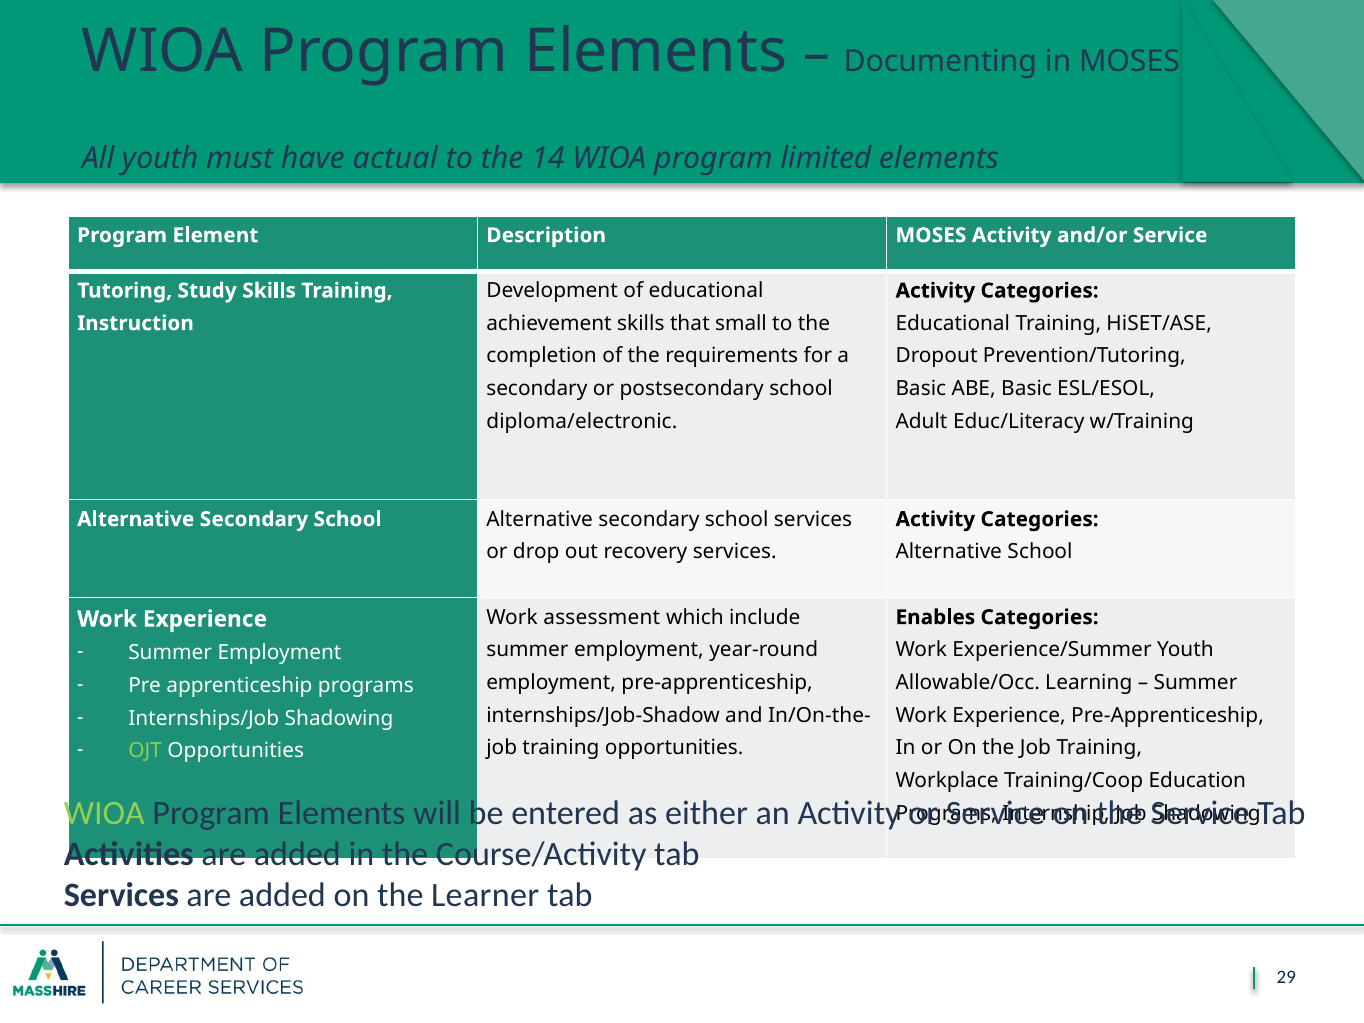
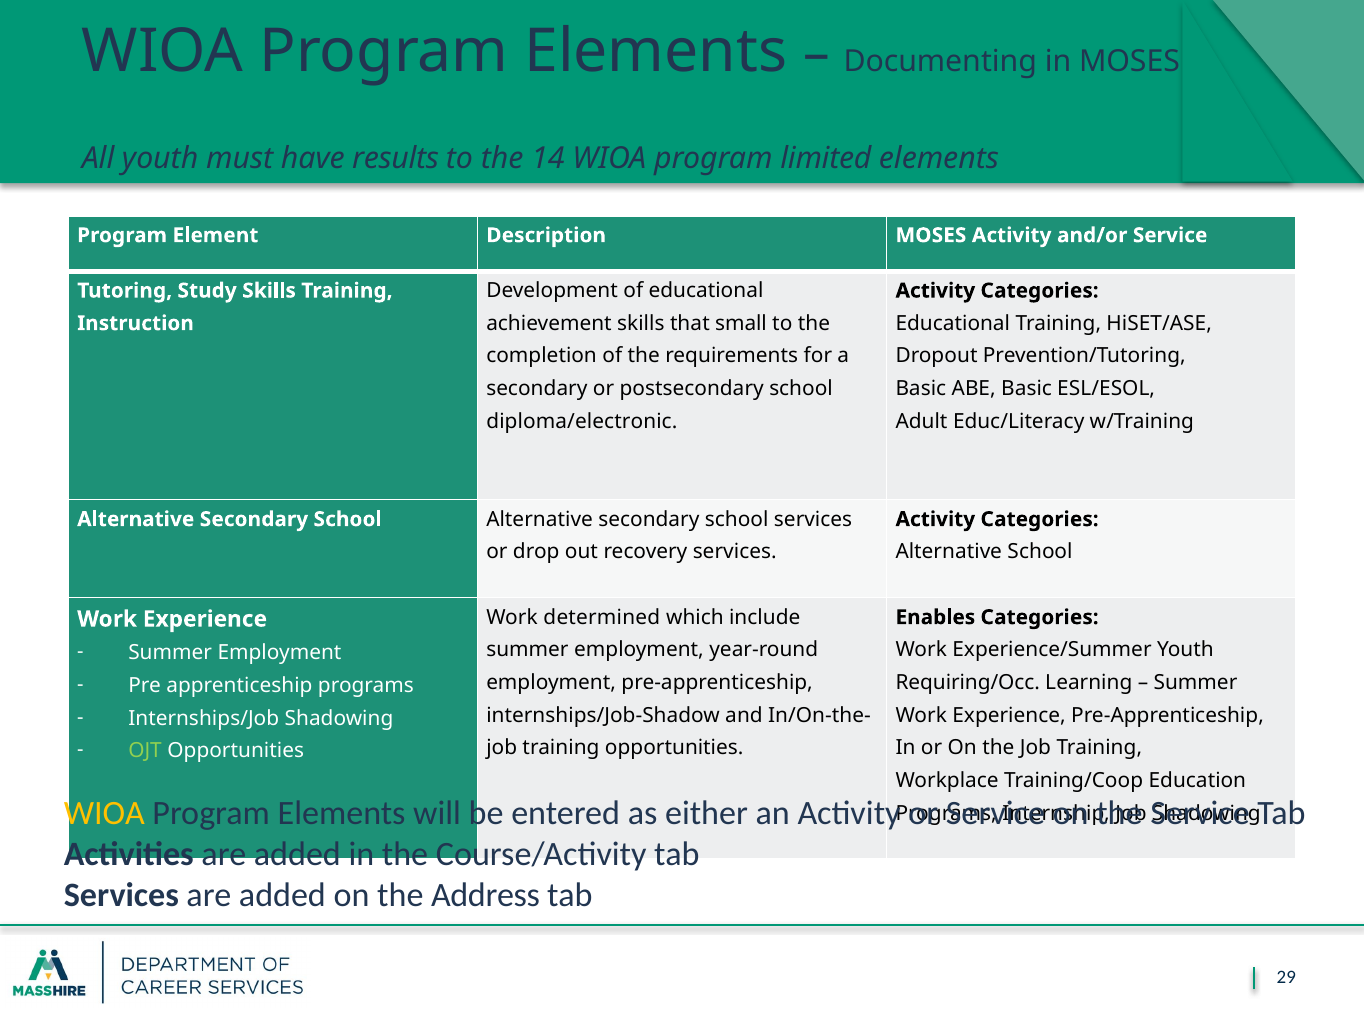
actual: actual -> results
assessment: assessment -> determined
Allowable/Occ: Allowable/Occ -> Requiring/Occ
WIOA at (104, 813) colour: light green -> yellow
Learner: Learner -> Address
